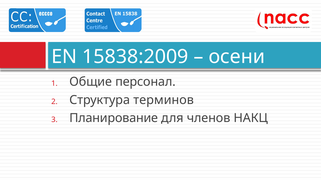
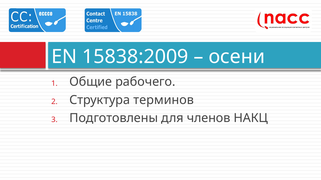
персонал: персонал -> рабочего
Планирование: Планирование -> Подготовлены
